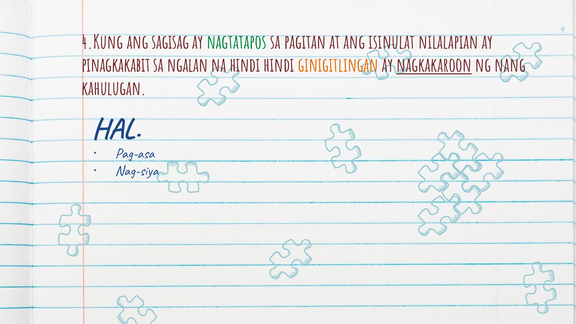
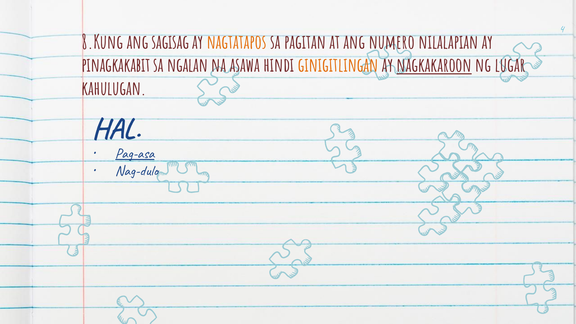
4.Kung: 4.Kung -> 8.Kung
nagtatapos colour: green -> orange
isinulat: isinulat -> numero
na hindi: hindi -> asawa
nang: nang -> lugar
Pag-asa underline: none -> present
Nag-siya: Nag-siya -> Nag-dulo
